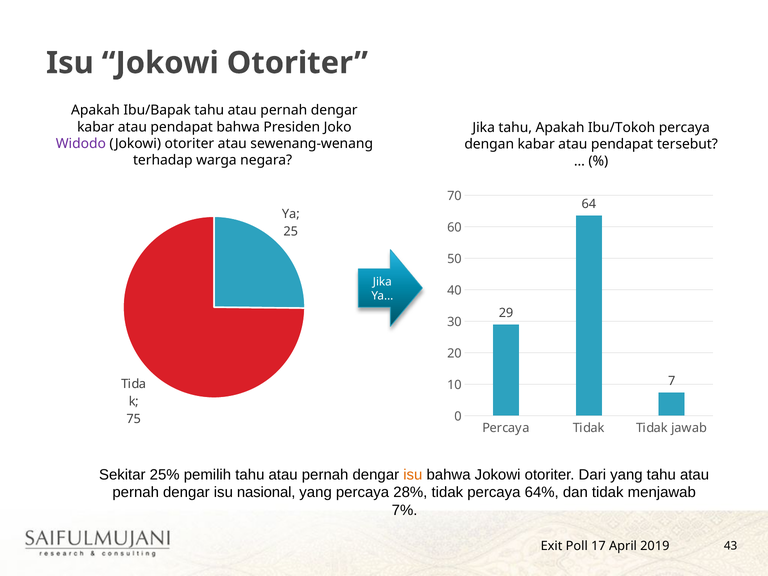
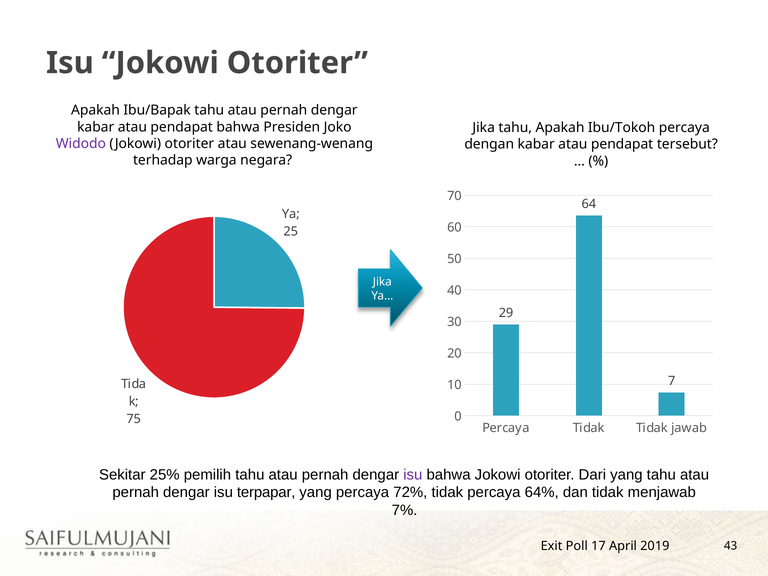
isu at (413, 475) colour: orange -> purple
nasional: nasional -> terpapar
28%: 28% -> 72%
